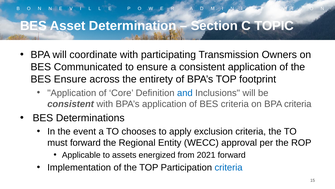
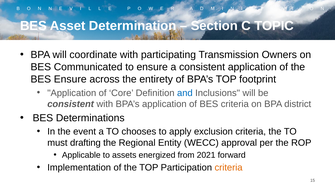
BPA criteria: criteria -> district
must forward: forward -> drafting
criteria at (229, 167) colour: blue -> orange
